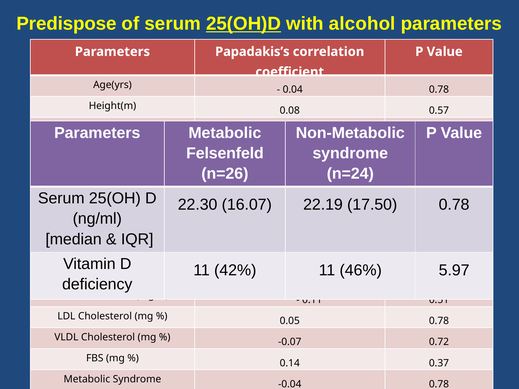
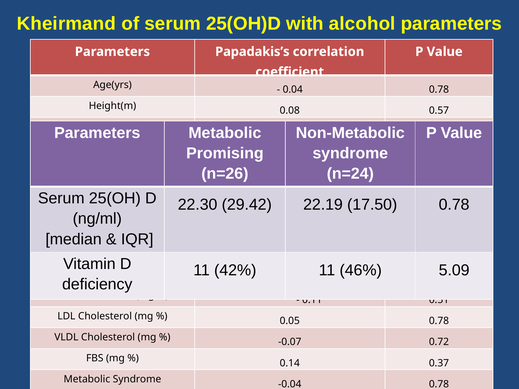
Predispose: Predispose -> Kheirmand
25(OH)D underline: present -> none
Felsenfeld: Felsenfeld -> Promising
16.07: 16.07 -> 29.42
5.97: 5.97 -> 5.09
